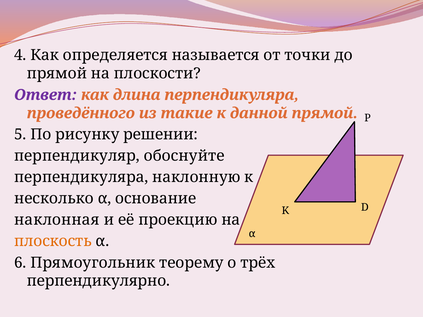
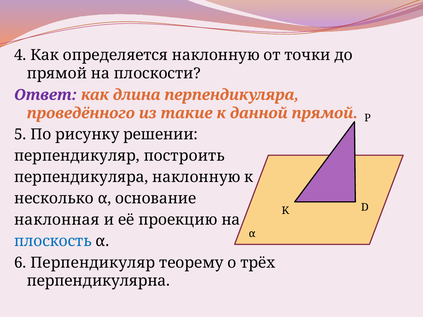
определяется называется: называется -> наклонную
обоснуйте: обоснуйте -> построить
плоскость colour: orange -> blue
6 Прямоугольник: Прямоугольник -> Перпендикуляр
перпендикулярно: перпендикулярно -> перпендикулярна
